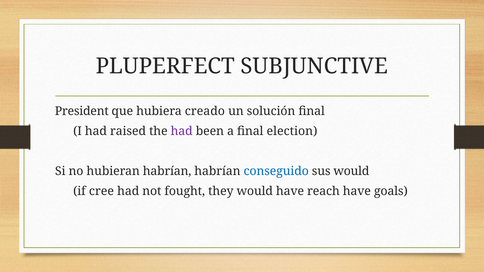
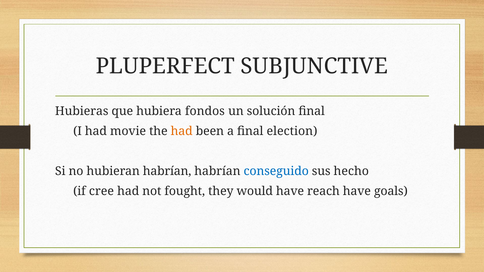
President: President -> Hubieras
creado: creado -> fondos
raised: raised -> movie
had at (182, 131) colour: purple -> orange
sus would: would -> hecho
